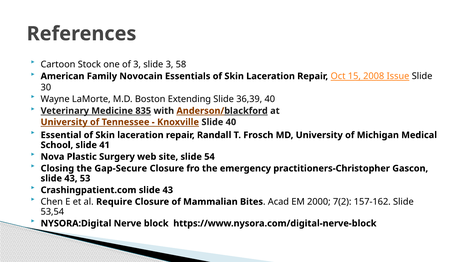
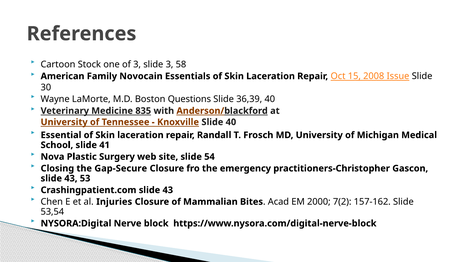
Extending: Extending -> Questions
Require: Require -> Injuries
